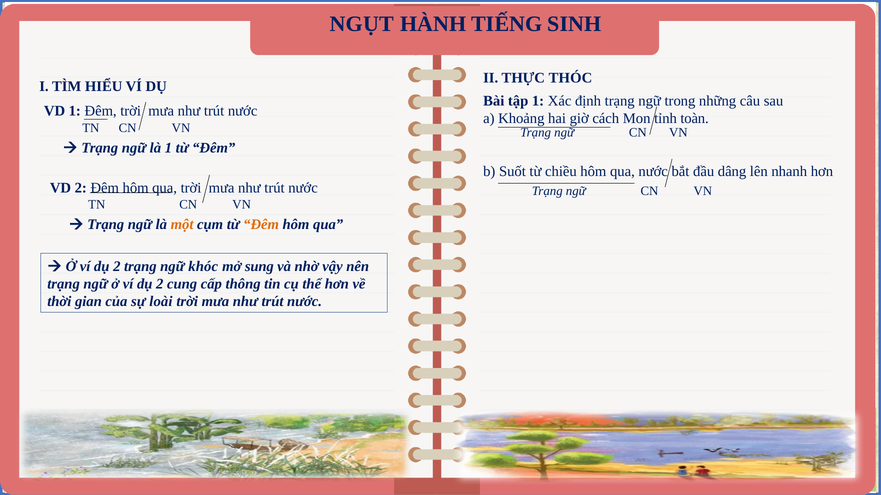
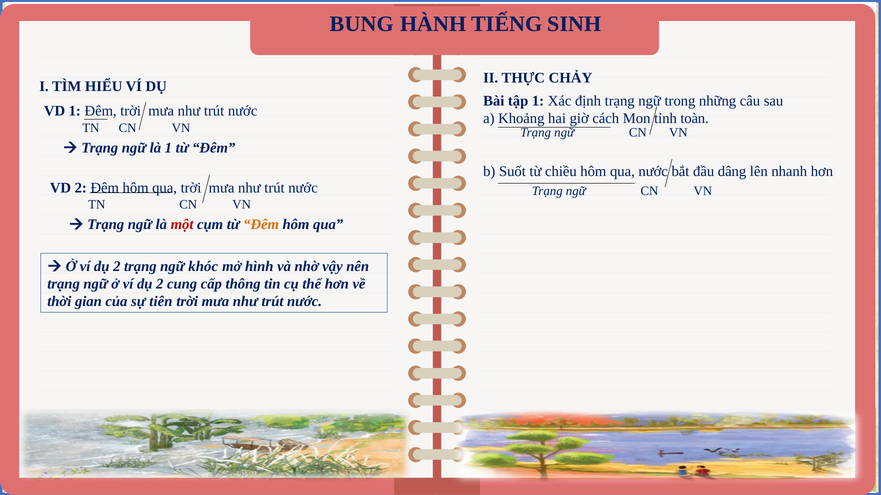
NGỤT: NGỤT -> BUNG
THÓC: THÓC -> CHẢY
một colour: orange -> red
sung: sung -> hình
loài: loài -> tiên
